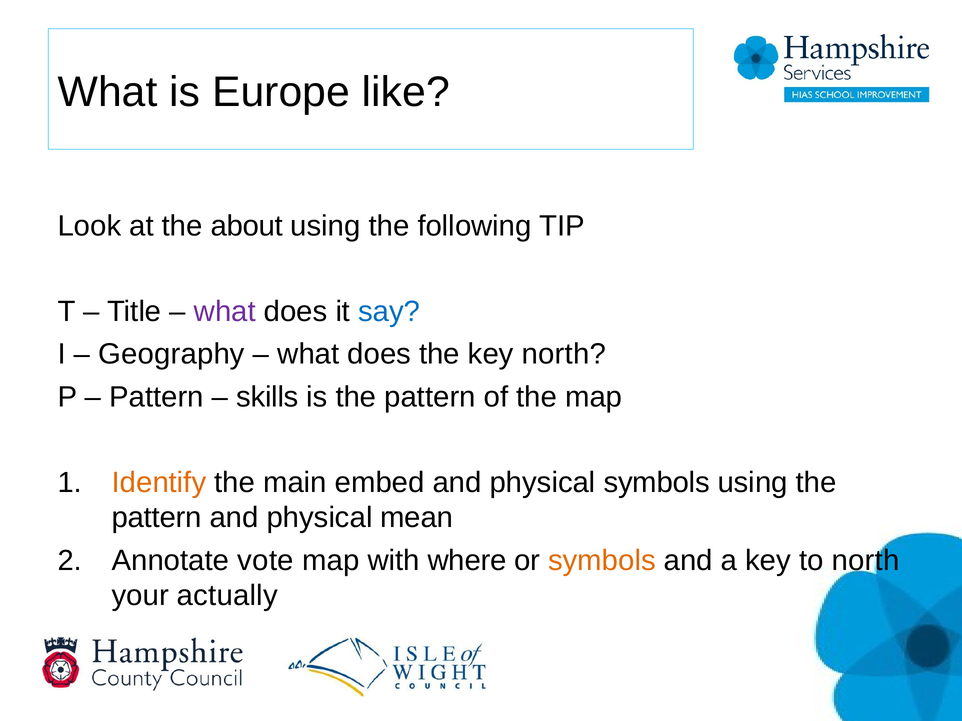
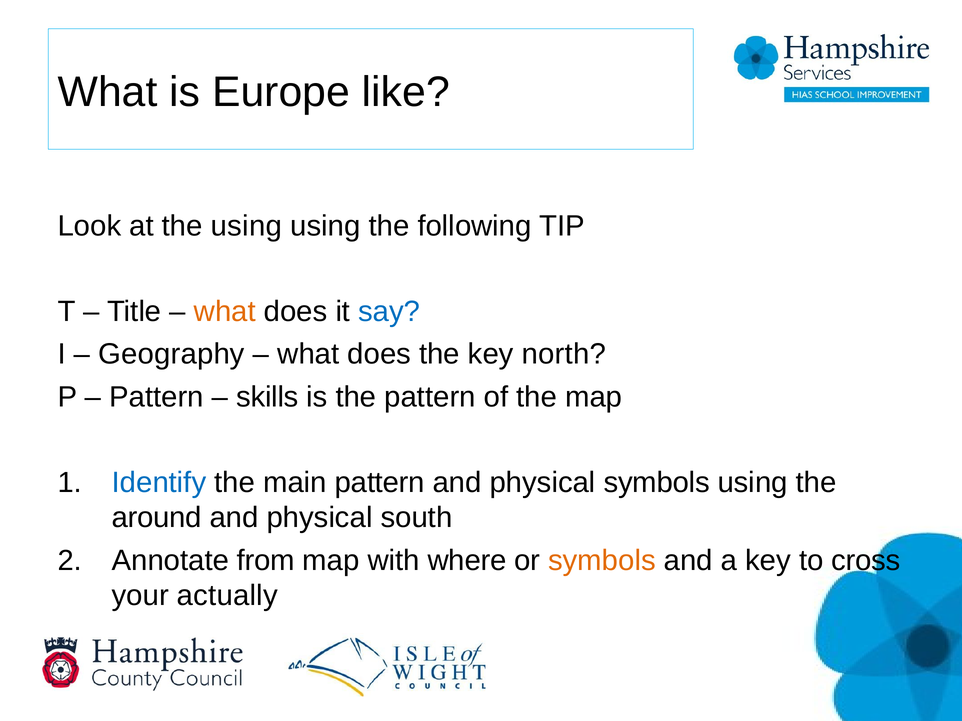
the about: about -> using
what at (225, 312) colour: purple -> orange
Identify colour: orange -> blue
main embed: embed -> pattern
pattern at (157, 518): pattern -> around
mean: mean -> south
vote: vote -> from
to north: north -> cross
